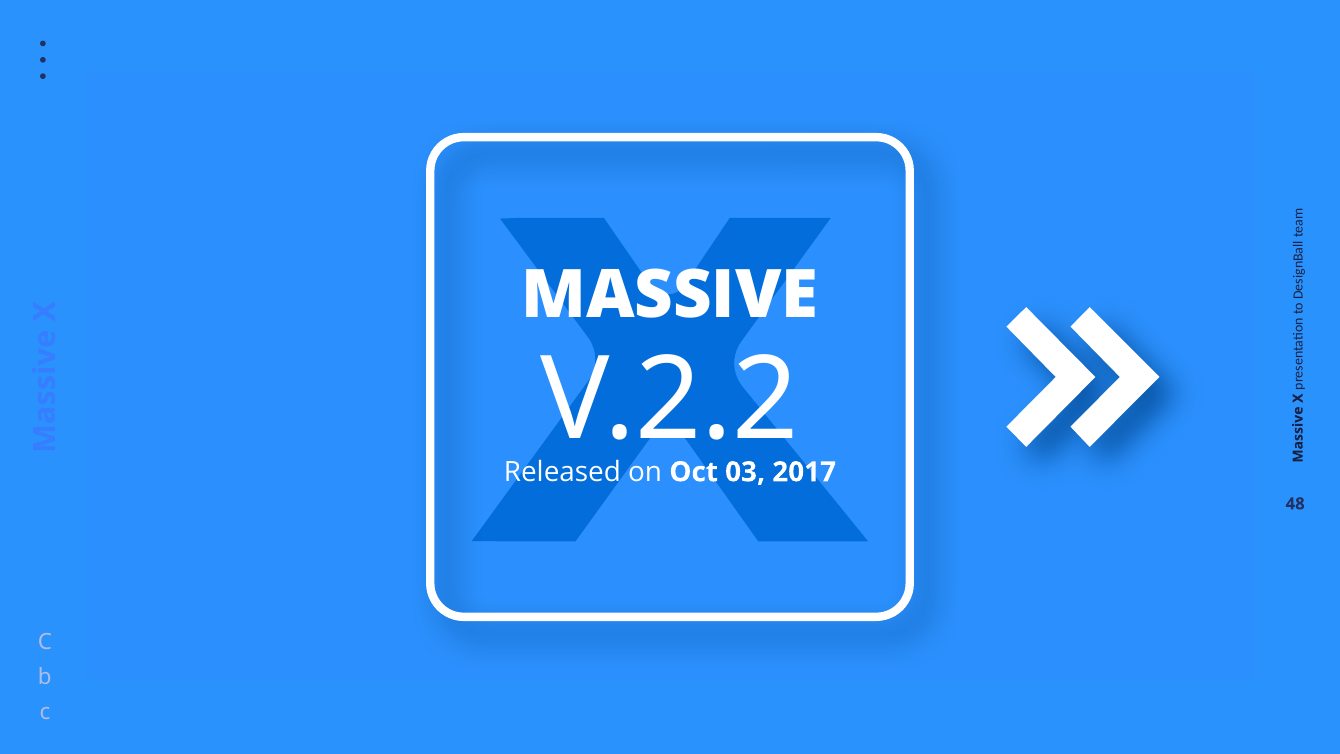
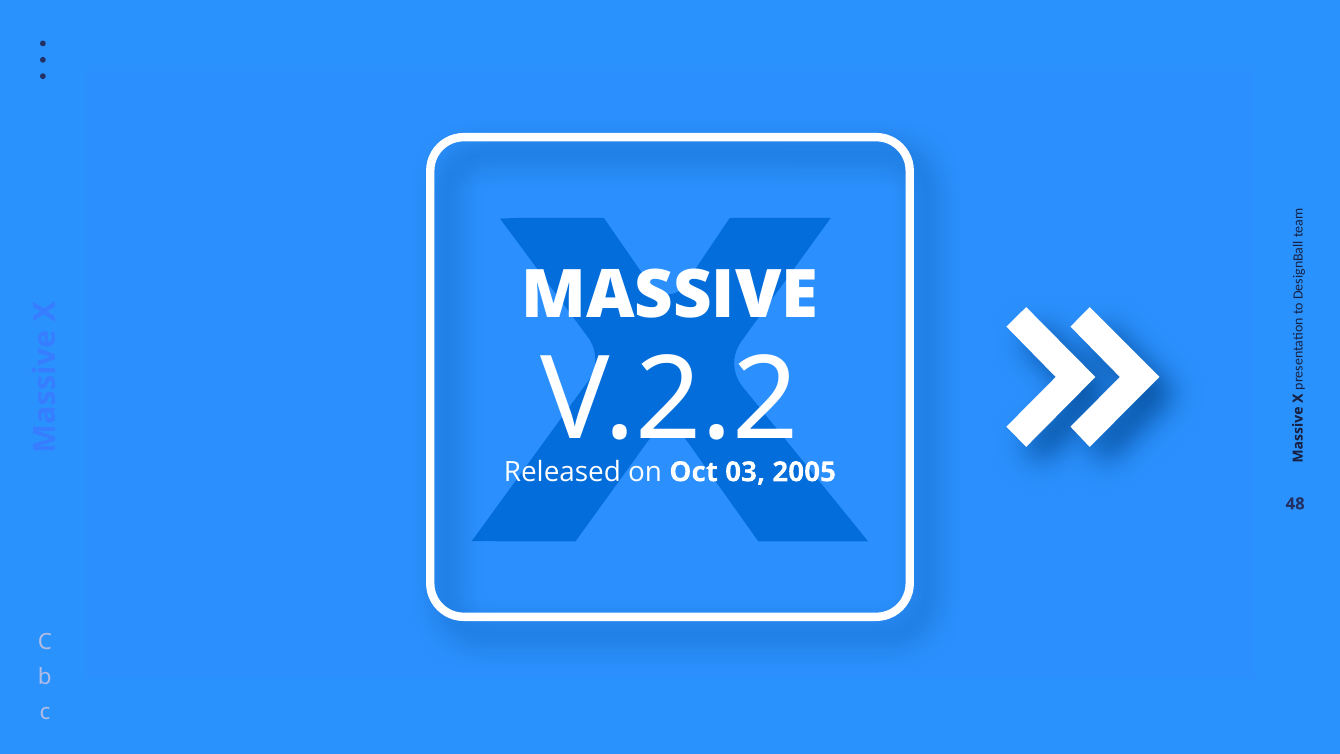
2017: 2017 -> 2005
